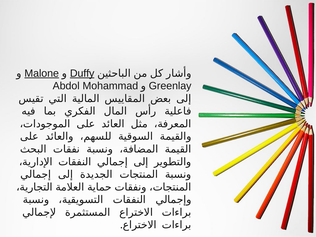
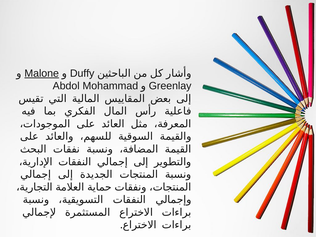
Duffy underline: present -> none
